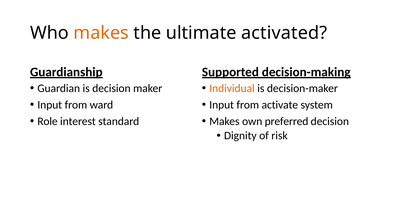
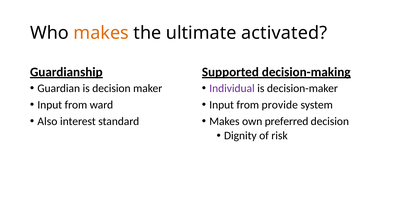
Individual colour: orange -> purple
activate: activate -> provide
Role: Role -> Also
